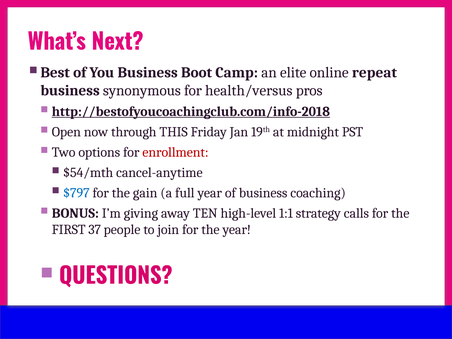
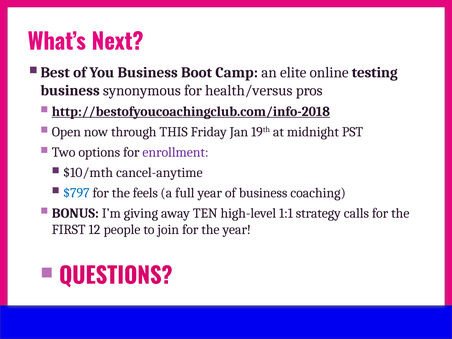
repeat: repeat -> testing
enrollment colour: red -> purple
$54/mth: $54/mth -> $10/mth
gain: gain -> feels
37: 37 -> 12
